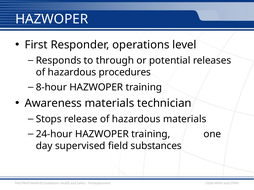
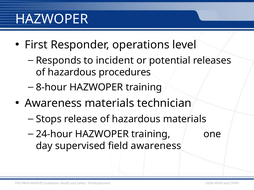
through: through -> incident
field substances: substances -> awareness
